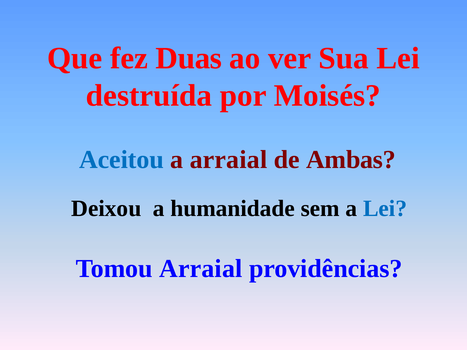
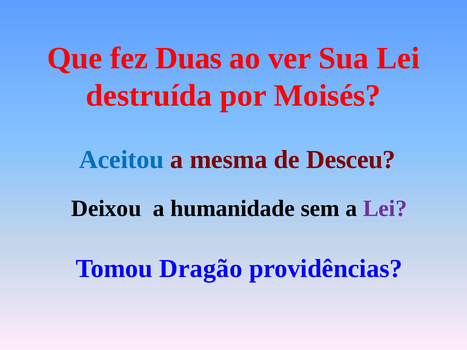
a arraial: arraial -> mesma
Ambas: Ambas -> Desceu
Lei at (385, 209) colour: blue -> purple
Tomou Arraial: Arraial -> Dragão
